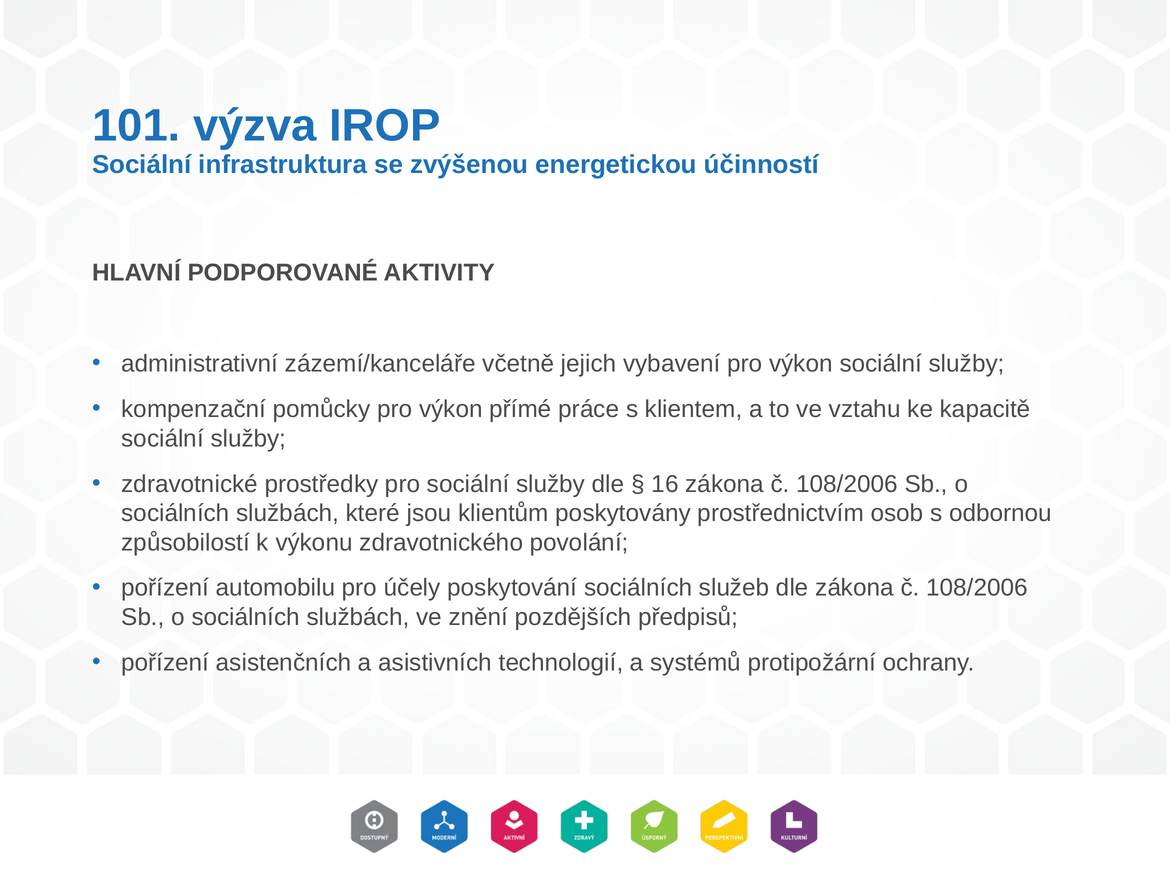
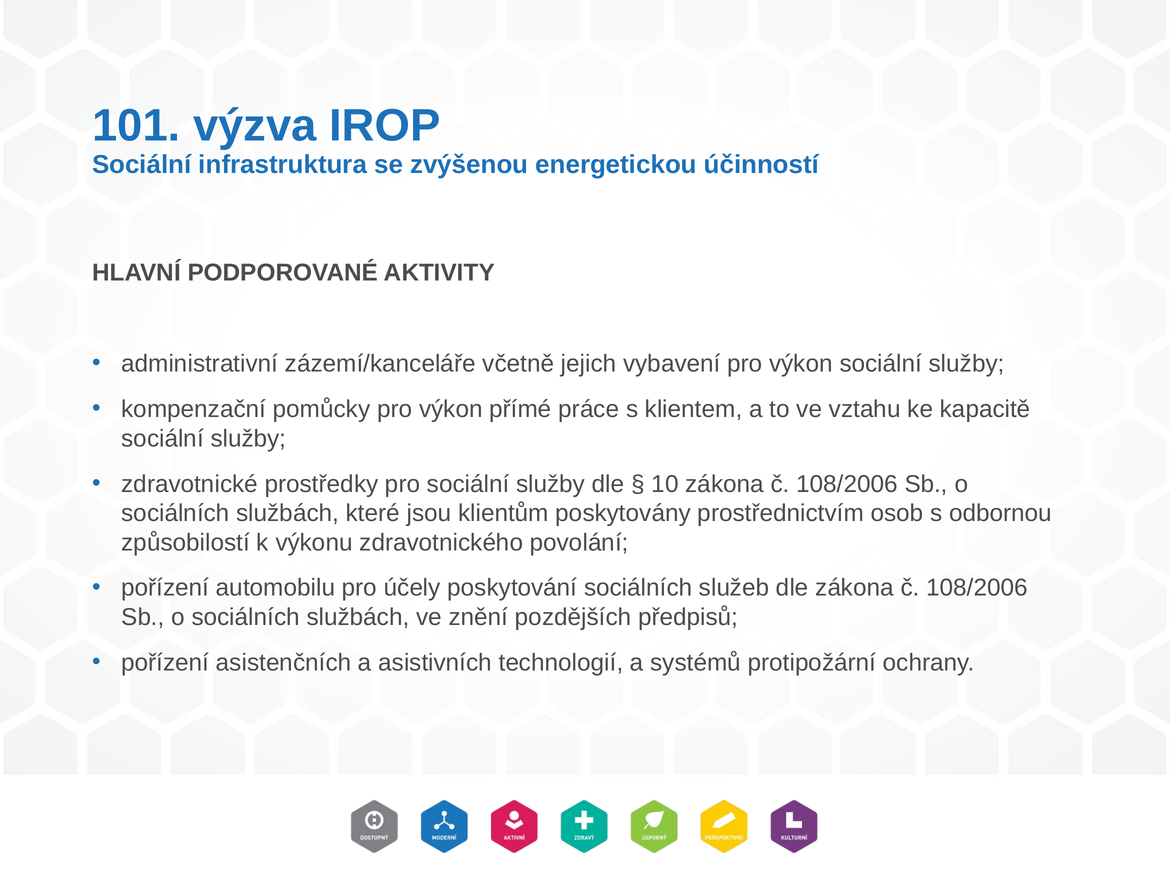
16: 16 -> 10
